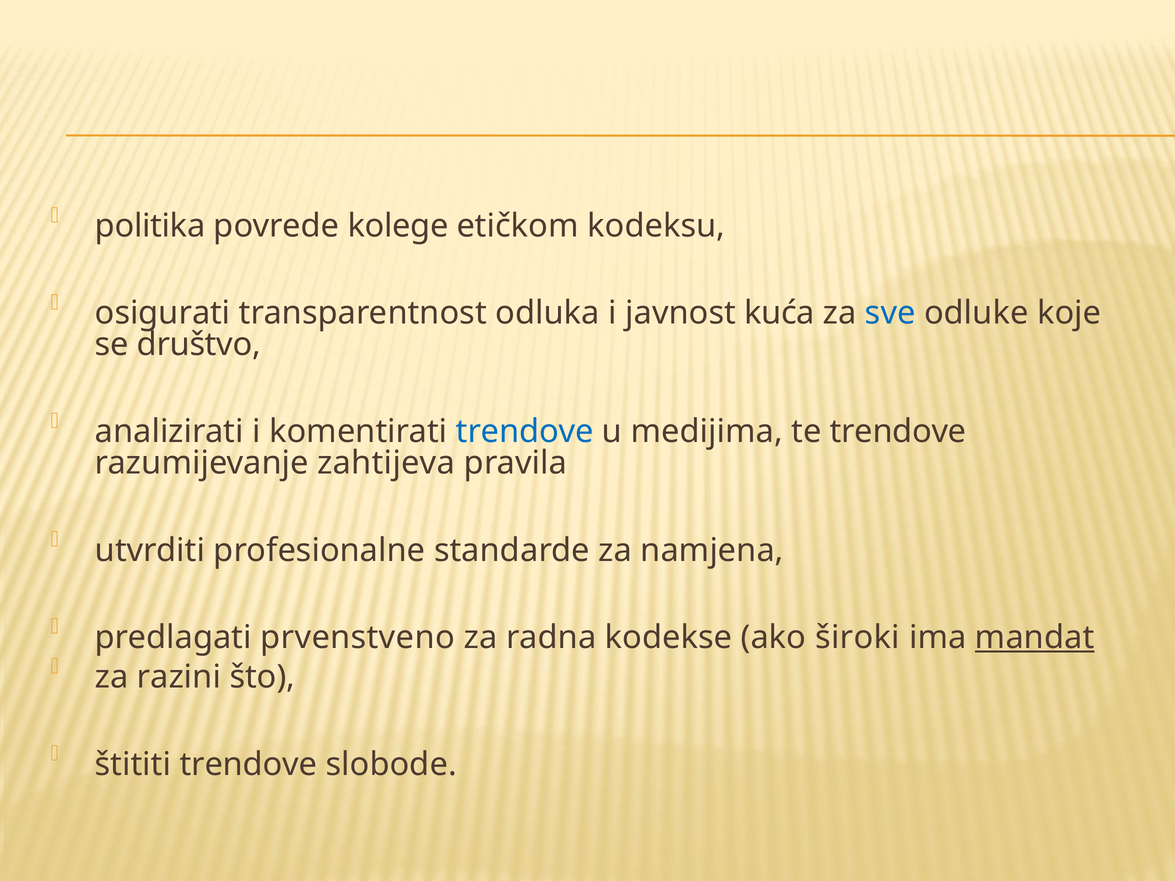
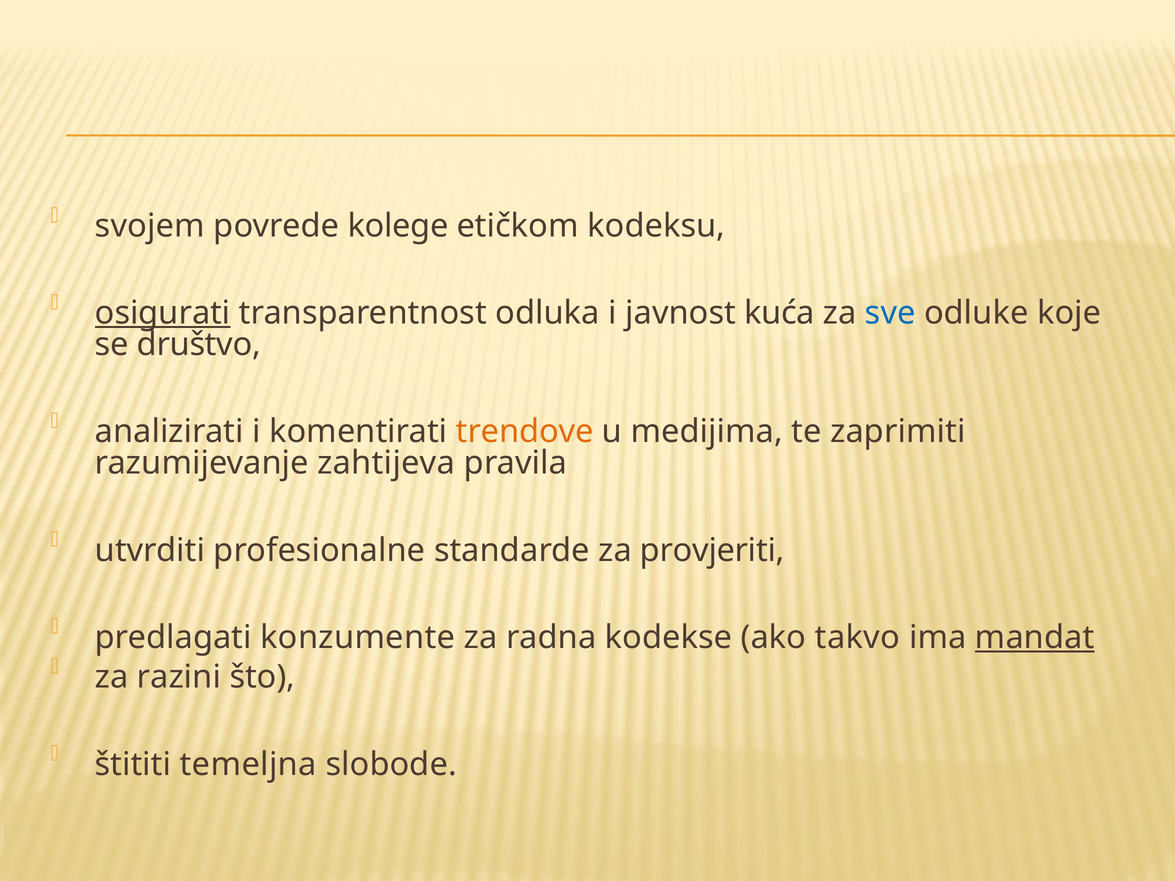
politika: politika -> svojem
osigurati underline: none -> present
trendove at (525, 432) colour: blue -> orange
te trendove: trendove -> zaprimiti
namjena: namjena -> provjeriti
prvenstveno: prvenstveno -> konzumente
široki: široki -> takvo
štititi trendove: trendove -> temeljna
